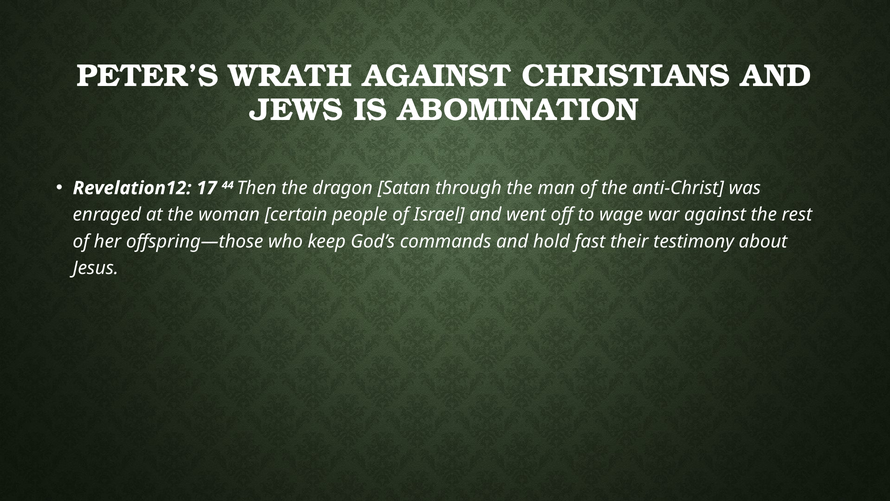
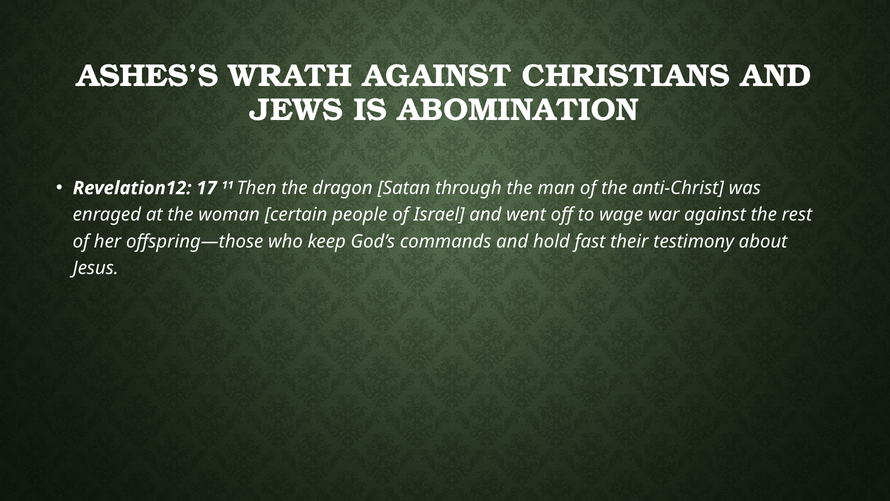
PETER’S: PETER’S -> ASHES’S
44: 44 -> 11
